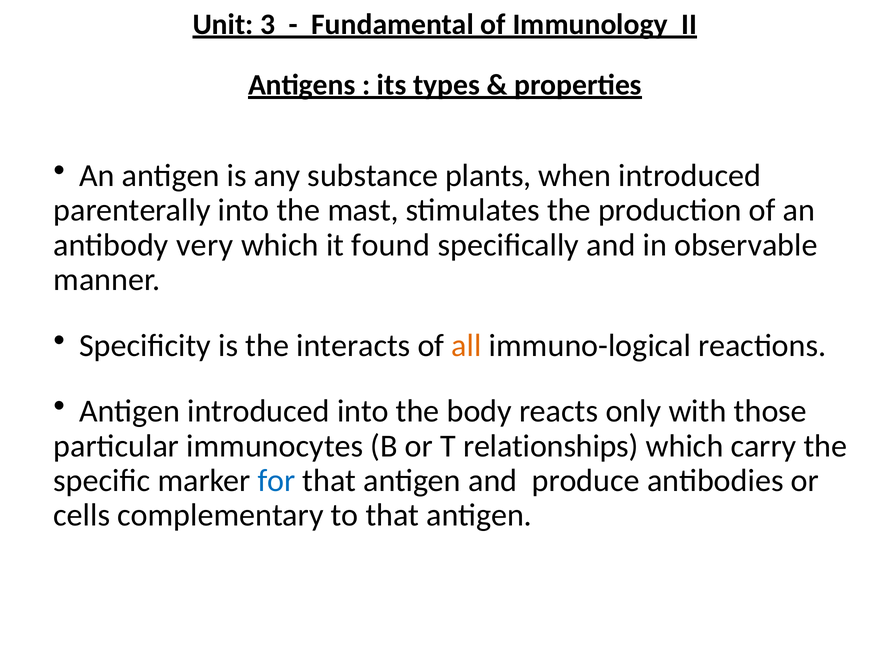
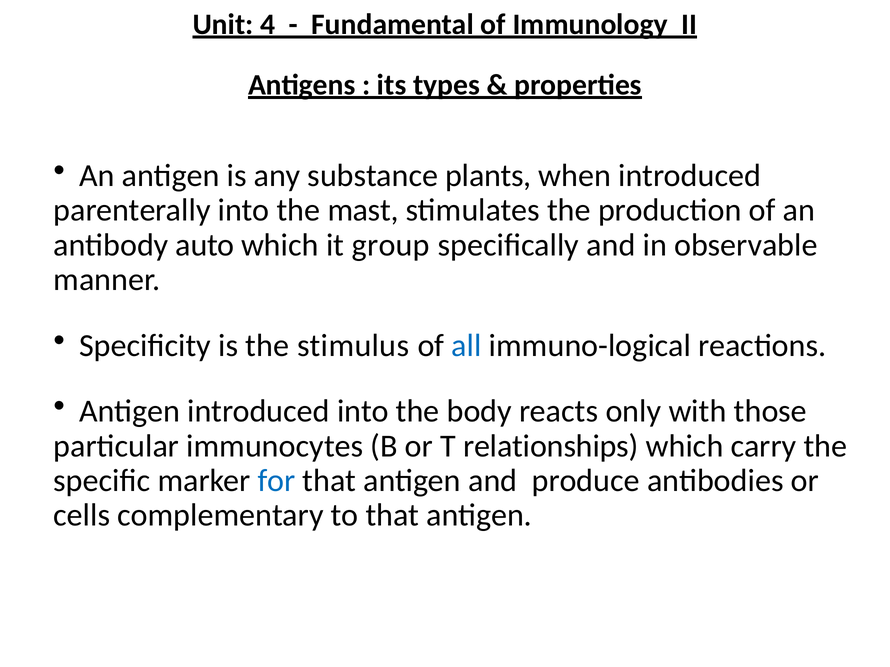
3: 3 -> 4
very: very -> auto
found: found -> group
interacts: interacts -> stimulus
all colour: orange -> blue
